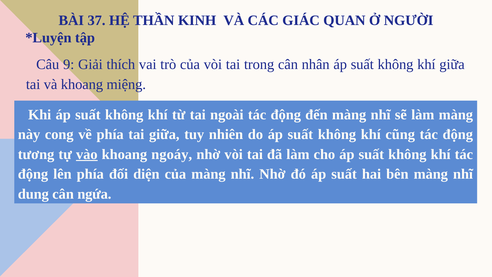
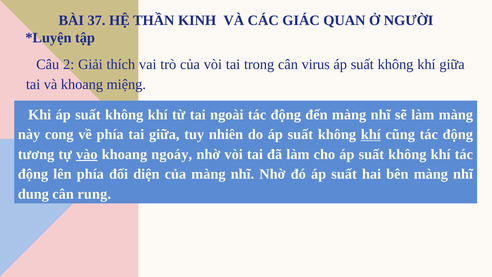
9: 9 -> 2
nhân: nhân -> virus
khí at (371, 134) underline: none -> present
ngứa: ngứa -> rung
